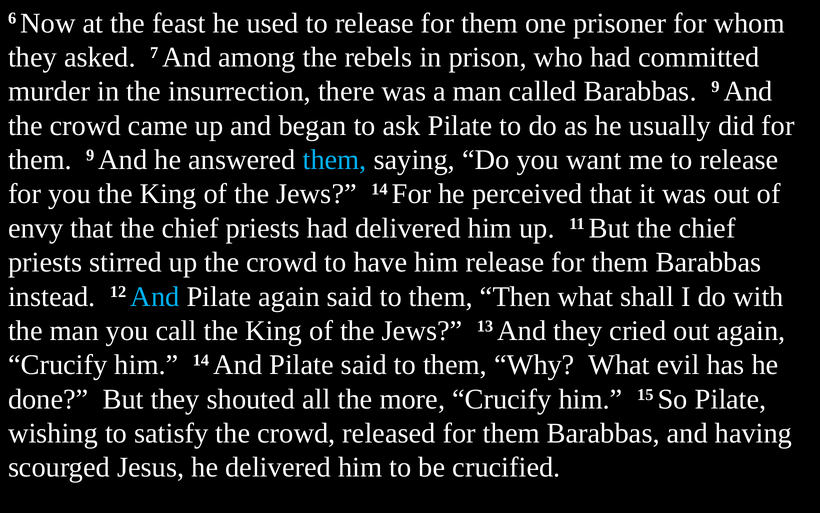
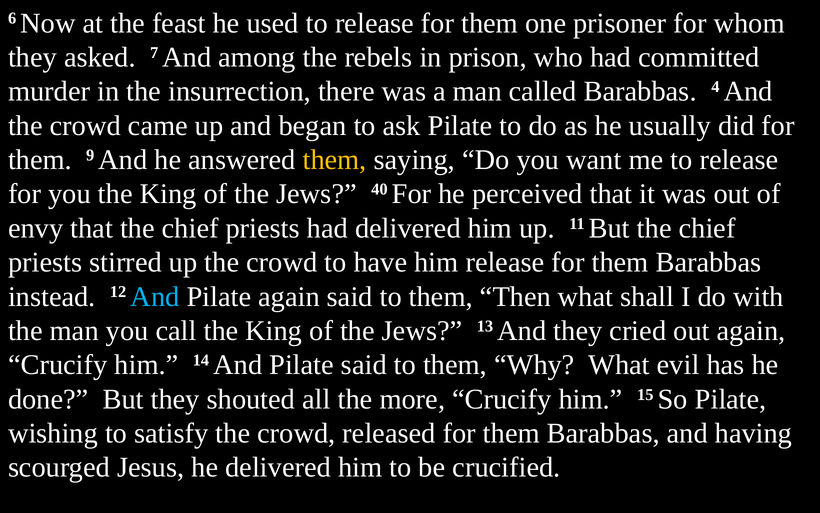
Barabbas 9: 9 -> 4
them at (335, 160) colour: light blue -> yellow
Jews 14: 14 -> 40
